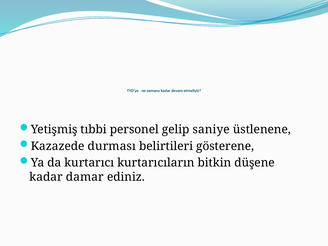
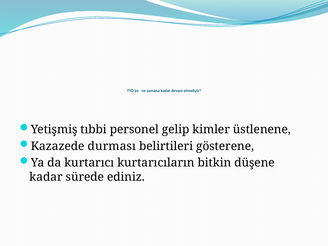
saniye: saniye -> kimler
damar: damar -> sürede
